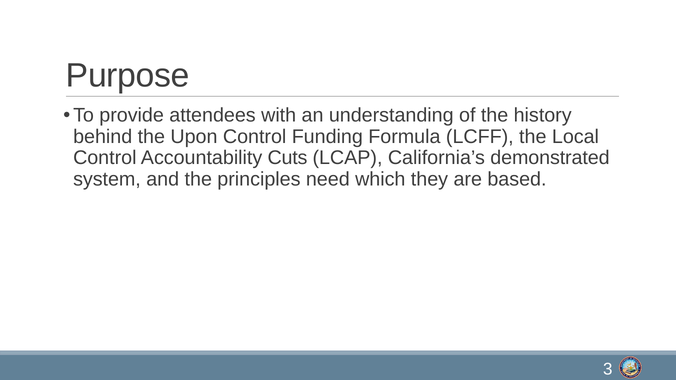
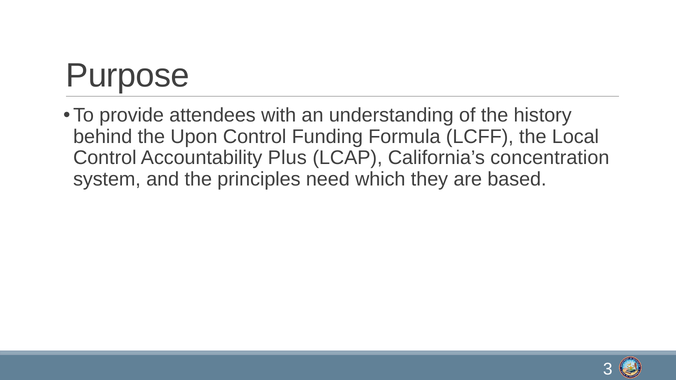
Cuts: Cuts -> Plus
demonstrated: demonstrated -> concentration
